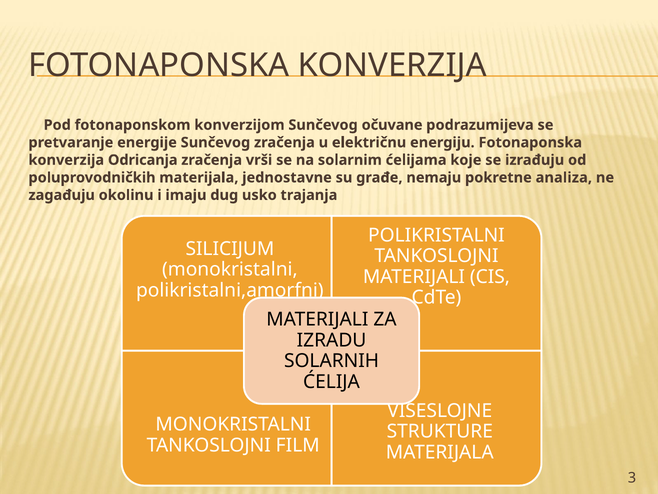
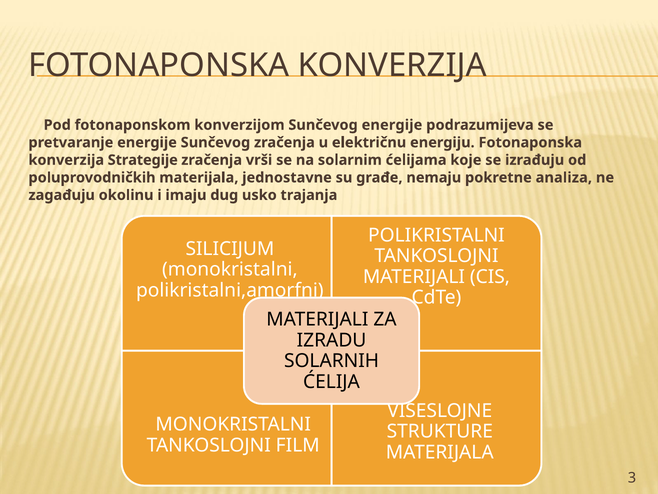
Sunčevog očuvane: očuvane -> energije
Odricanja: Odricanja -> Strategije
